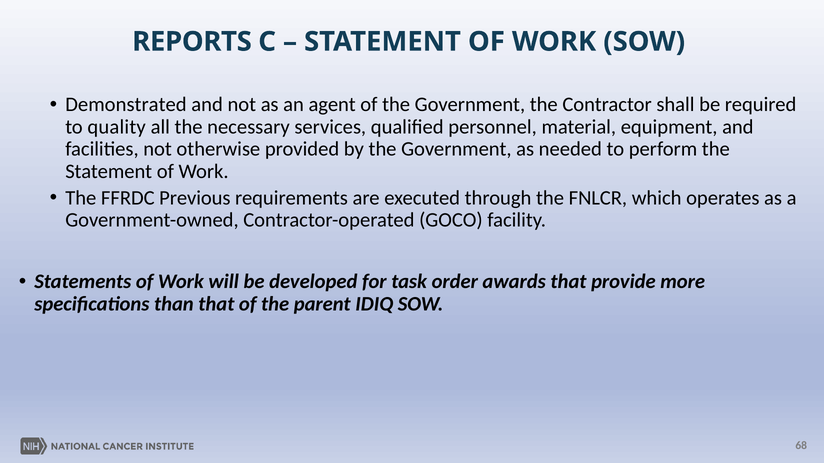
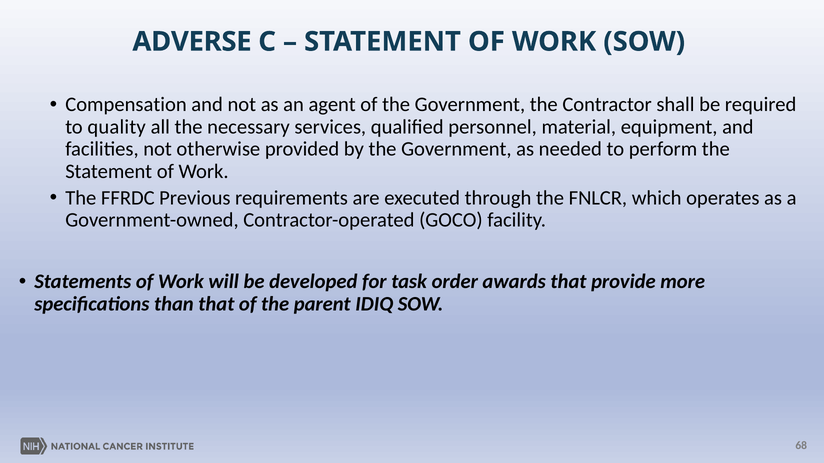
REPORTS: REPORTS -> ADVERSE
Demonstrated: Demonstrated -> Compensation
